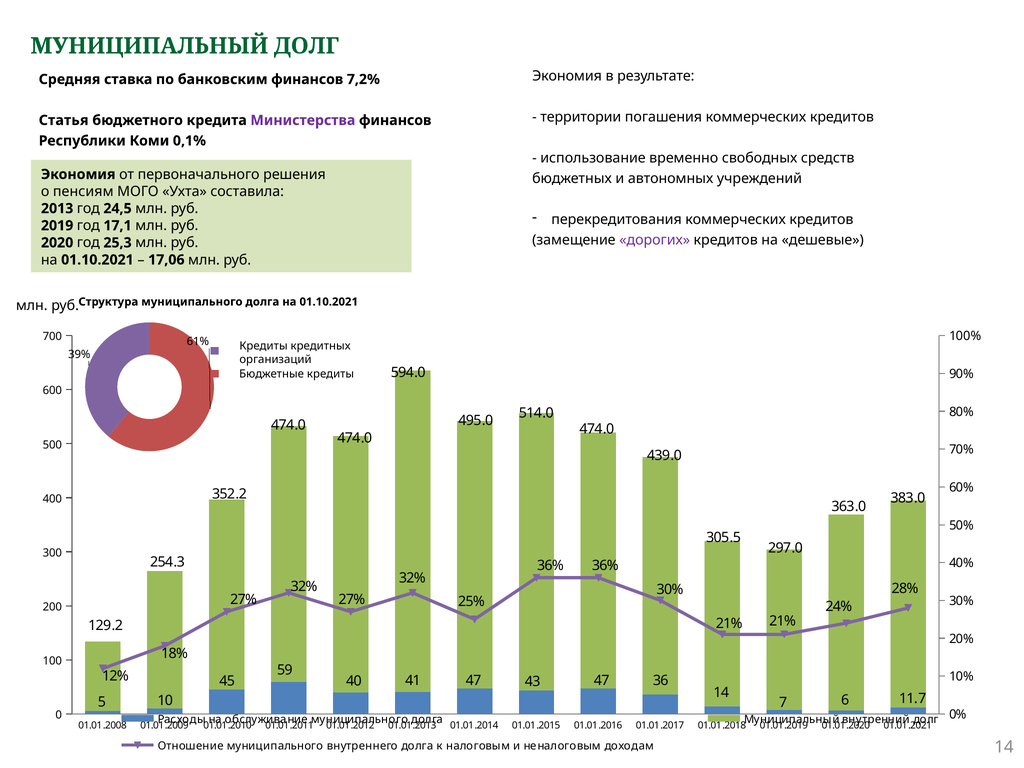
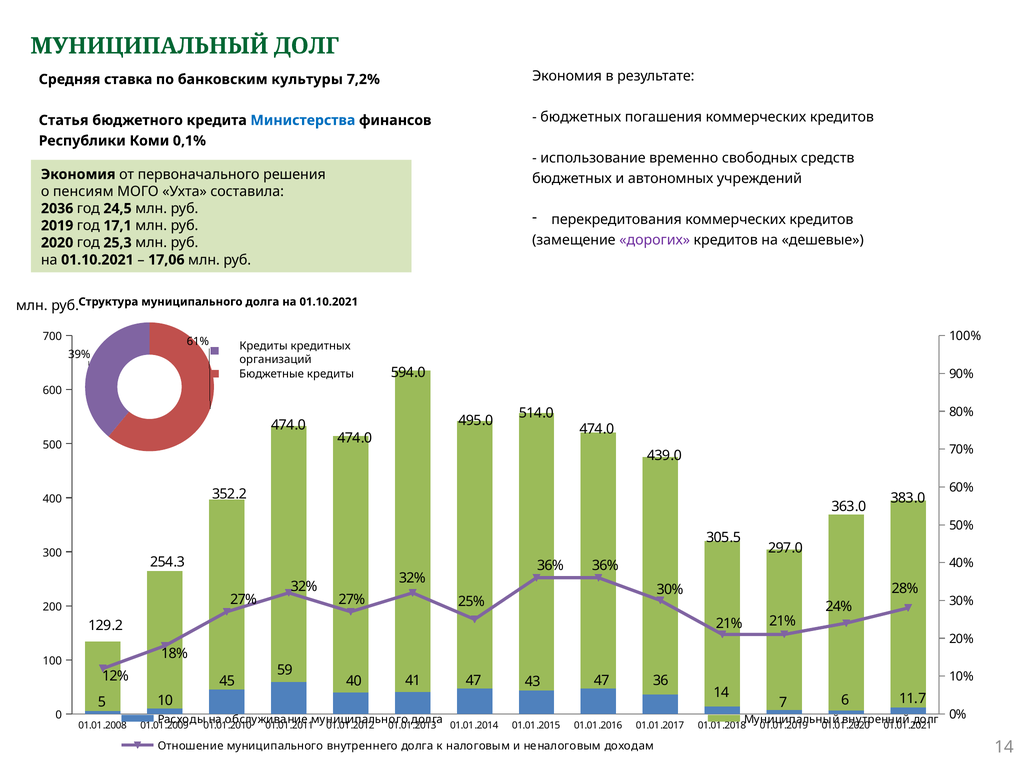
банковским финансов: финансов -> культуры
территории at (581, 117): территории -> бюджетных
Министерства colour: purple -> blue
2013: 2013 -> 2036
